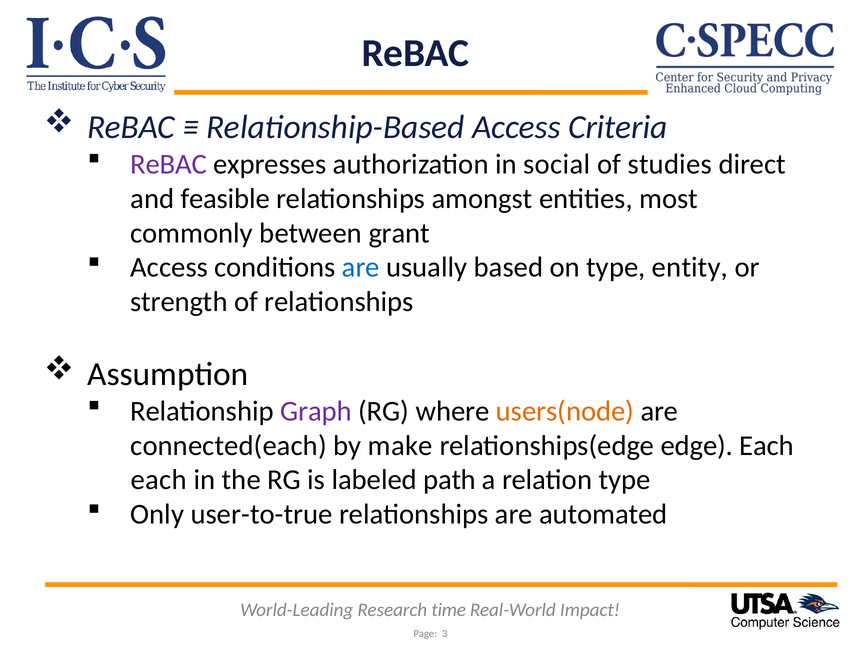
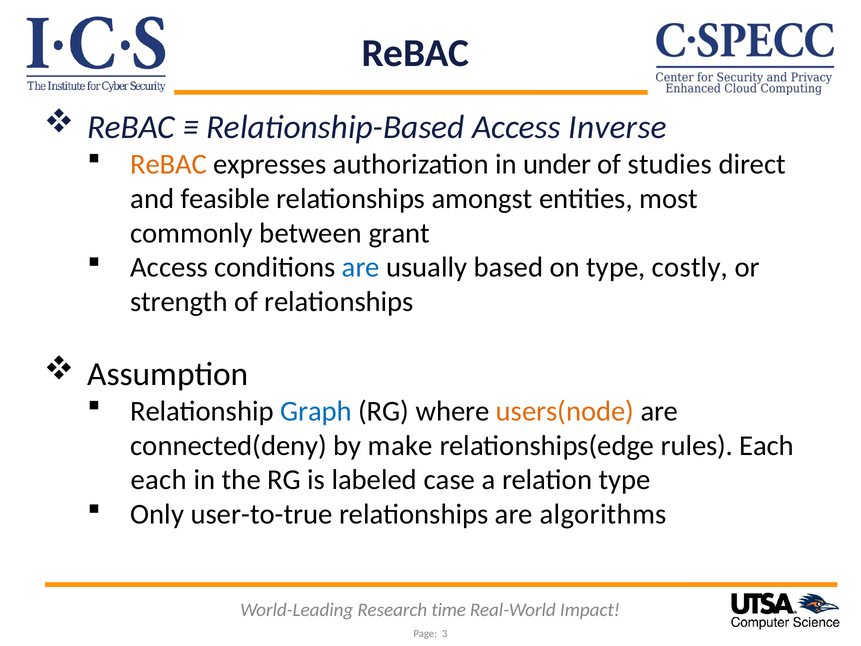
Criteria: Criteria -> Inverse
ReBAC at (169, 164) colour: purple -> orange
social: social -> under
entity: entity -> costly
Graph colour: purple -> blue
connected(each: connected(each -> connected(deny
edge: edge -> rules
path: path -> case
automated: automated -> algorithms
